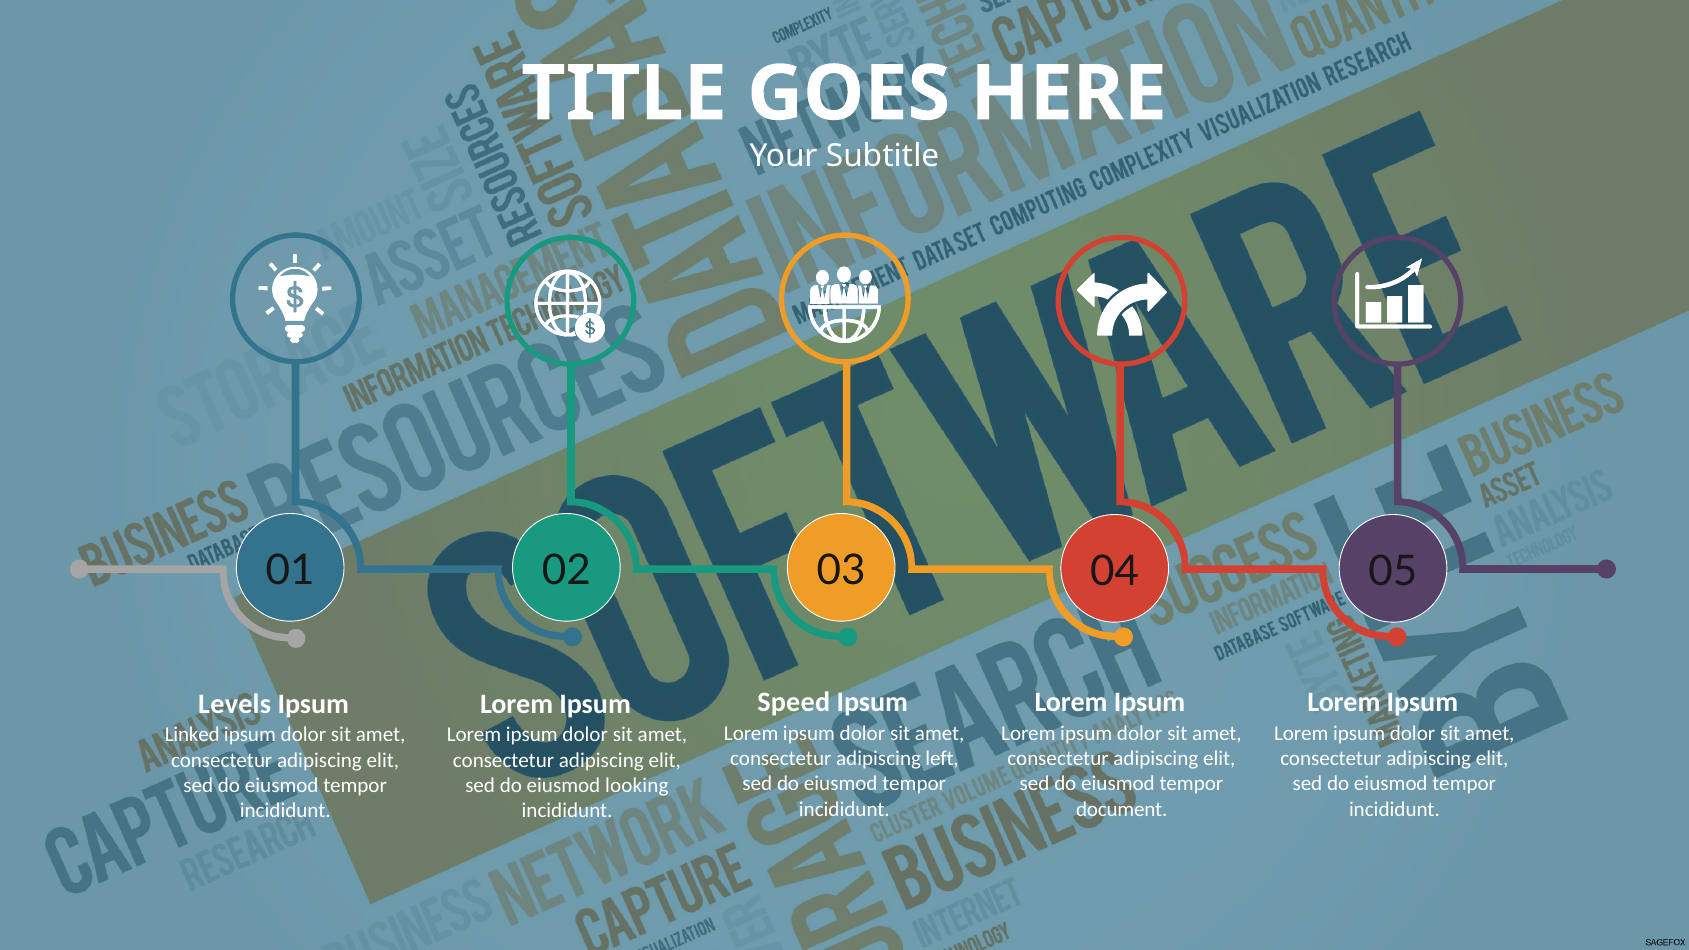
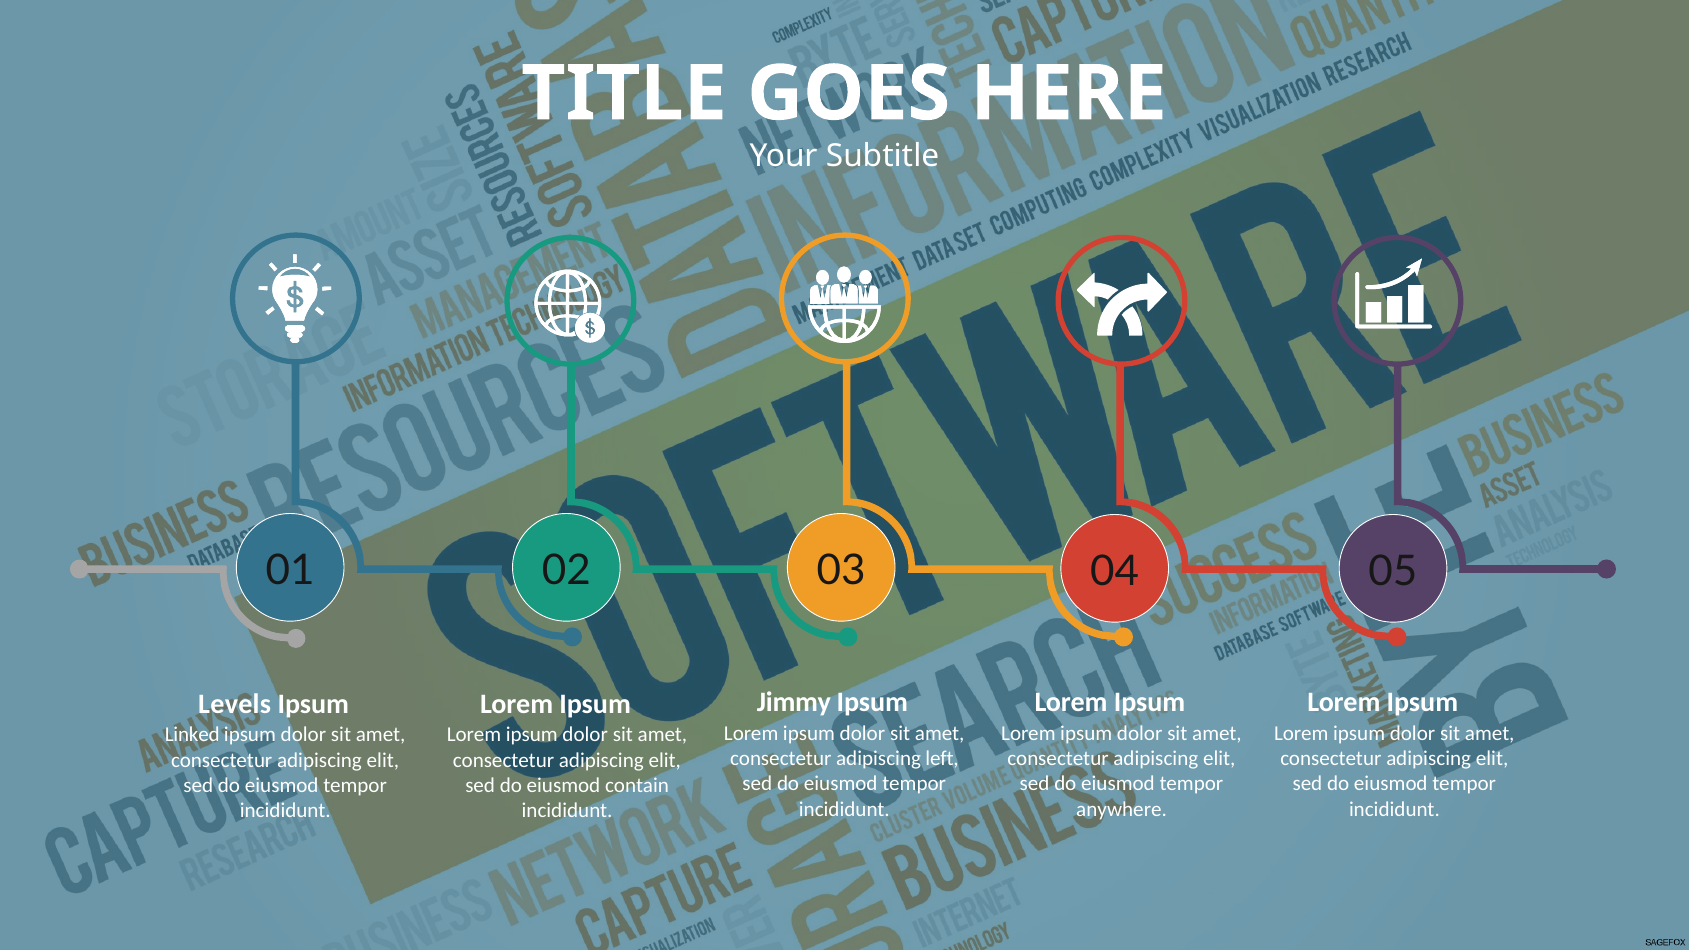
Speed: Speed -> Jimmy
looking: looking -> contain
document: document -> anywhere
